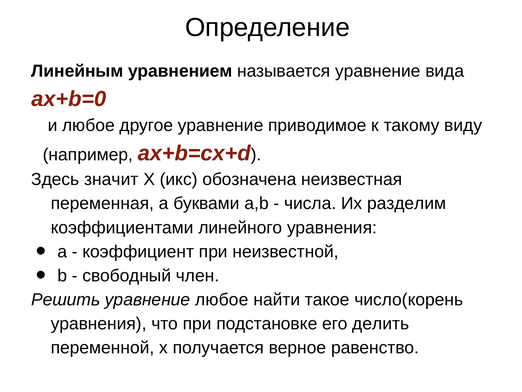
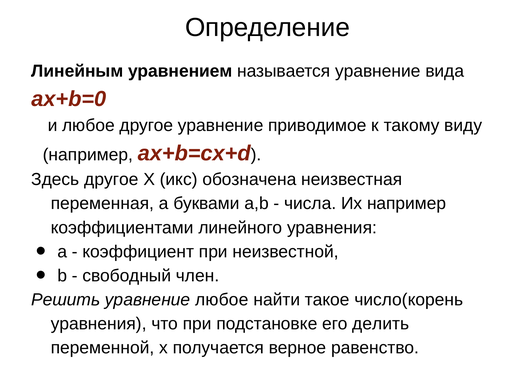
Здесь значит: значит -> другое
Их разделим: разделим -> например
